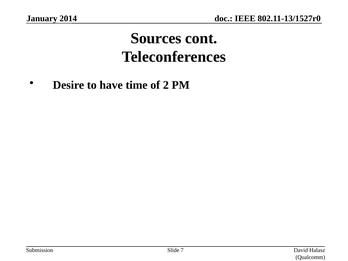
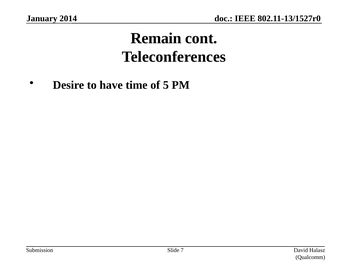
Sources: Sources -> Remain
2: 2 -> 5
